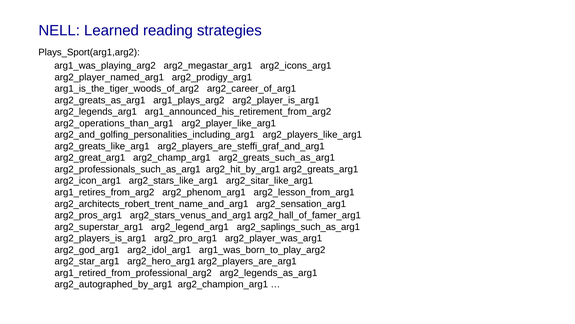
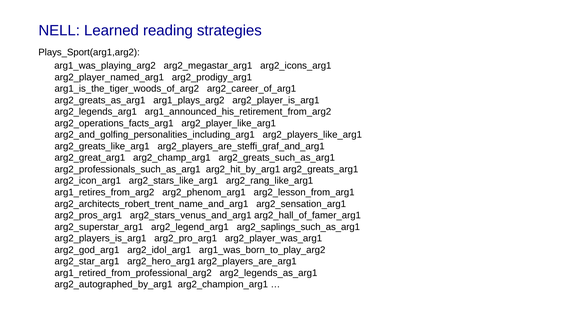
arg2_operations_than_arg1: arg2_operations_than_arg1 -> arg2_operations_facts_arg1
arg2_sitar_like_arg1: arg2_sitar_like_arg1 -> arg2_rang_like_arg1
